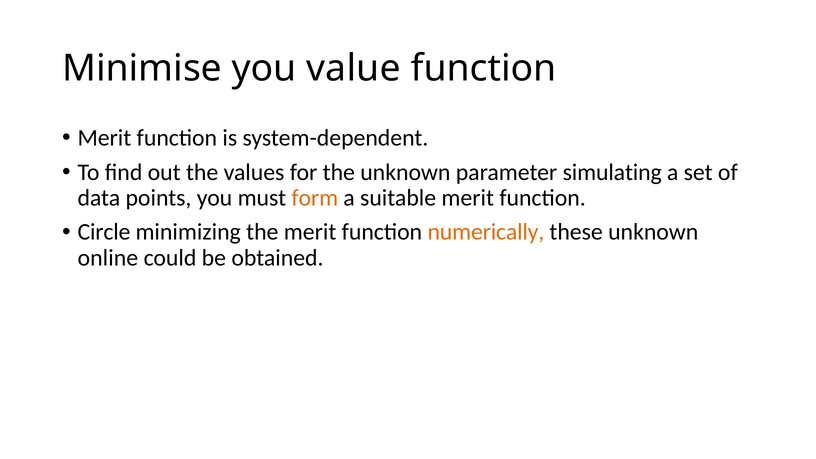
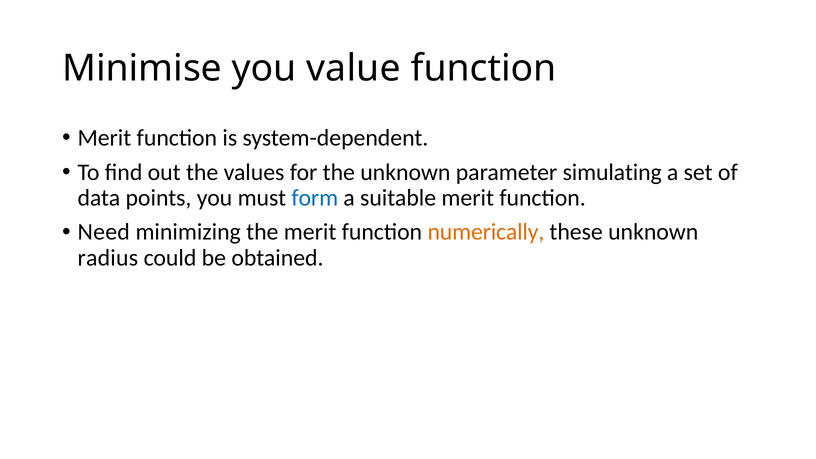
form colour: orange -> blue
Circle: Circle -> Need
online: online -> radius
